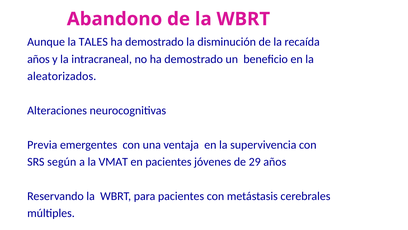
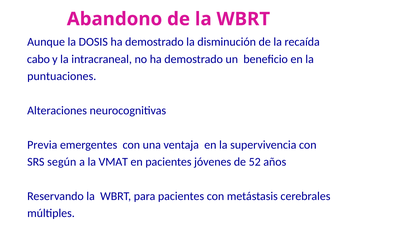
TALES: TALES -> DOSIS
años at (38, 59): años -> cabo
aleatorizados: aleatorizados -> puntuaciones
29: 29 -> 52
